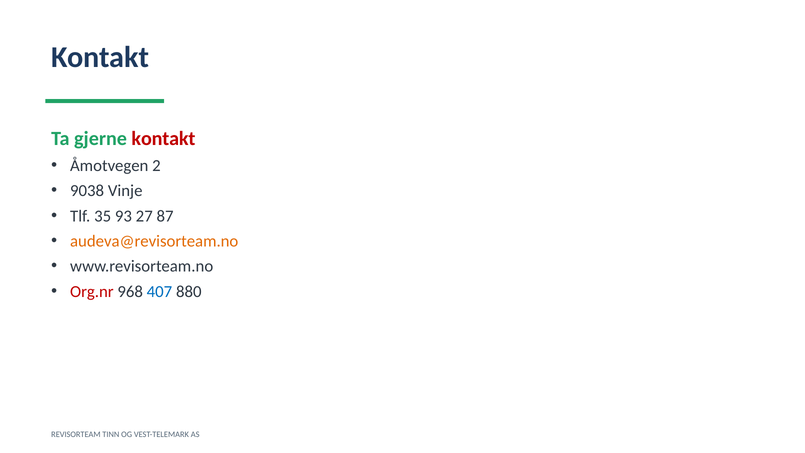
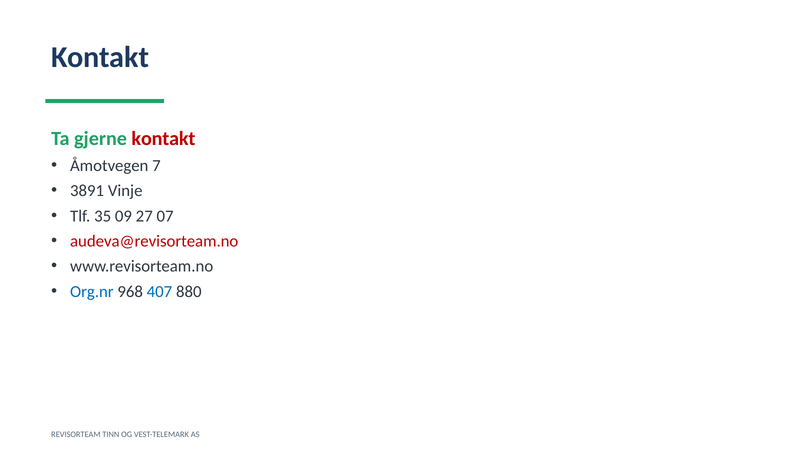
2: 2 -> 7
9038: 9038 -> 3891
93: 93 -> 09
87: 87 -> 07
audeva@revisorteam.no colour: orange -> red
Org.nr colour: red -> blue
